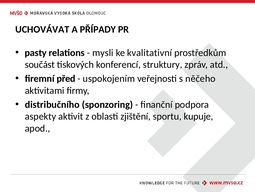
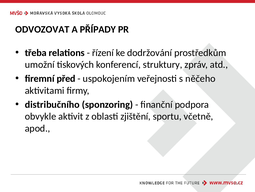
UCHOVÁVAT: UCHOVÁVAT -> ODVOZOVAT
pasty: pasty -> třeba
mysli: mysli -> řízení
kvalitativní: kvalitativní -> dodržování
součást: součást -> umožní
aspekty: aspekty -> obvykle
kupuje: kupuje -> včetně
